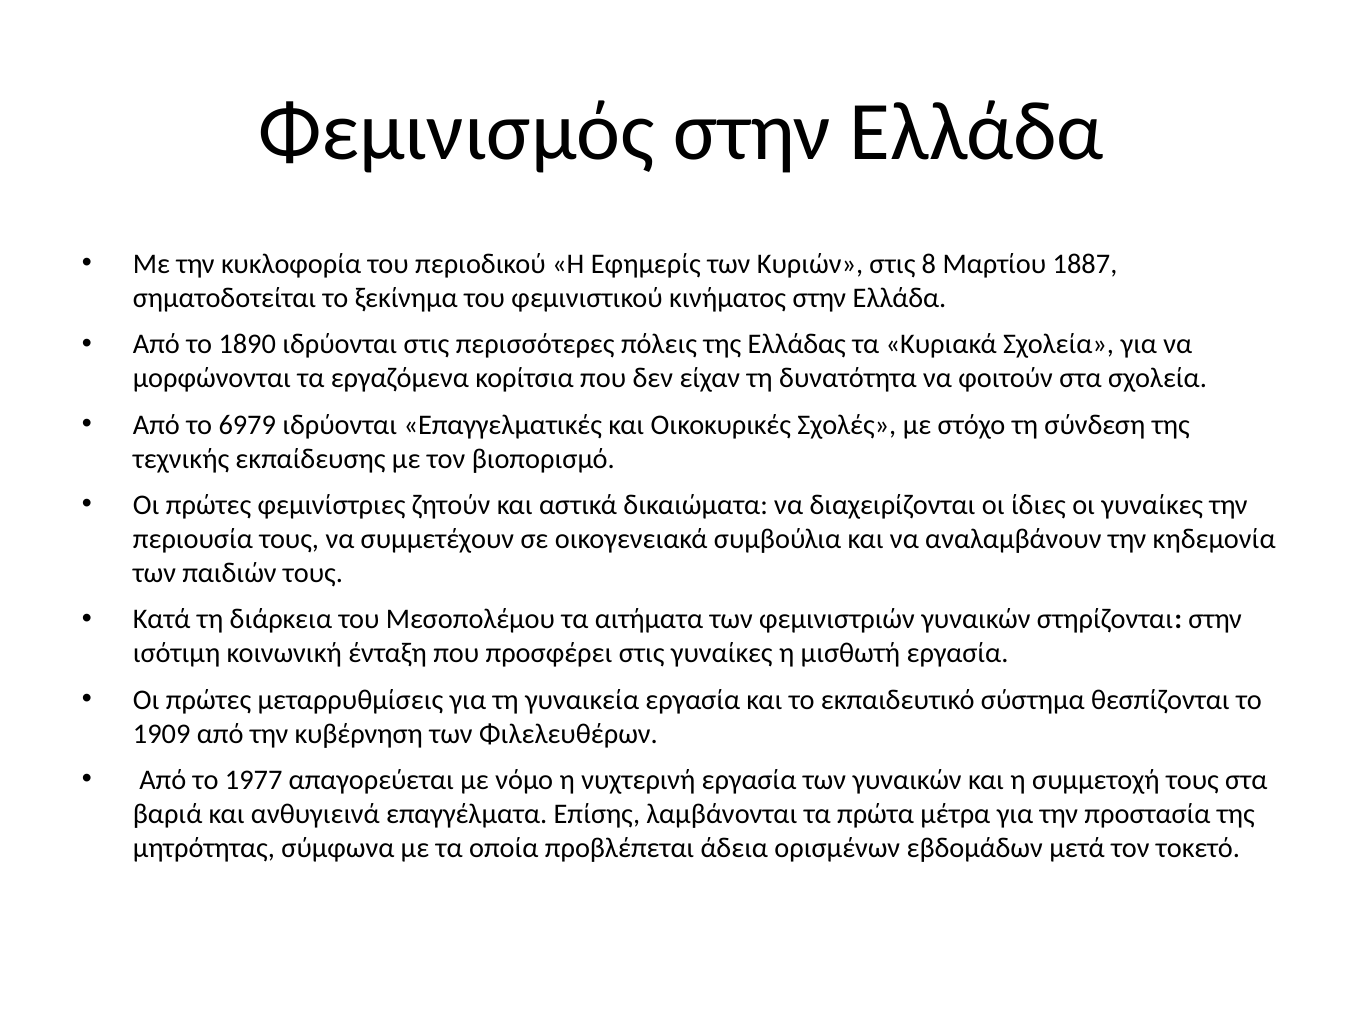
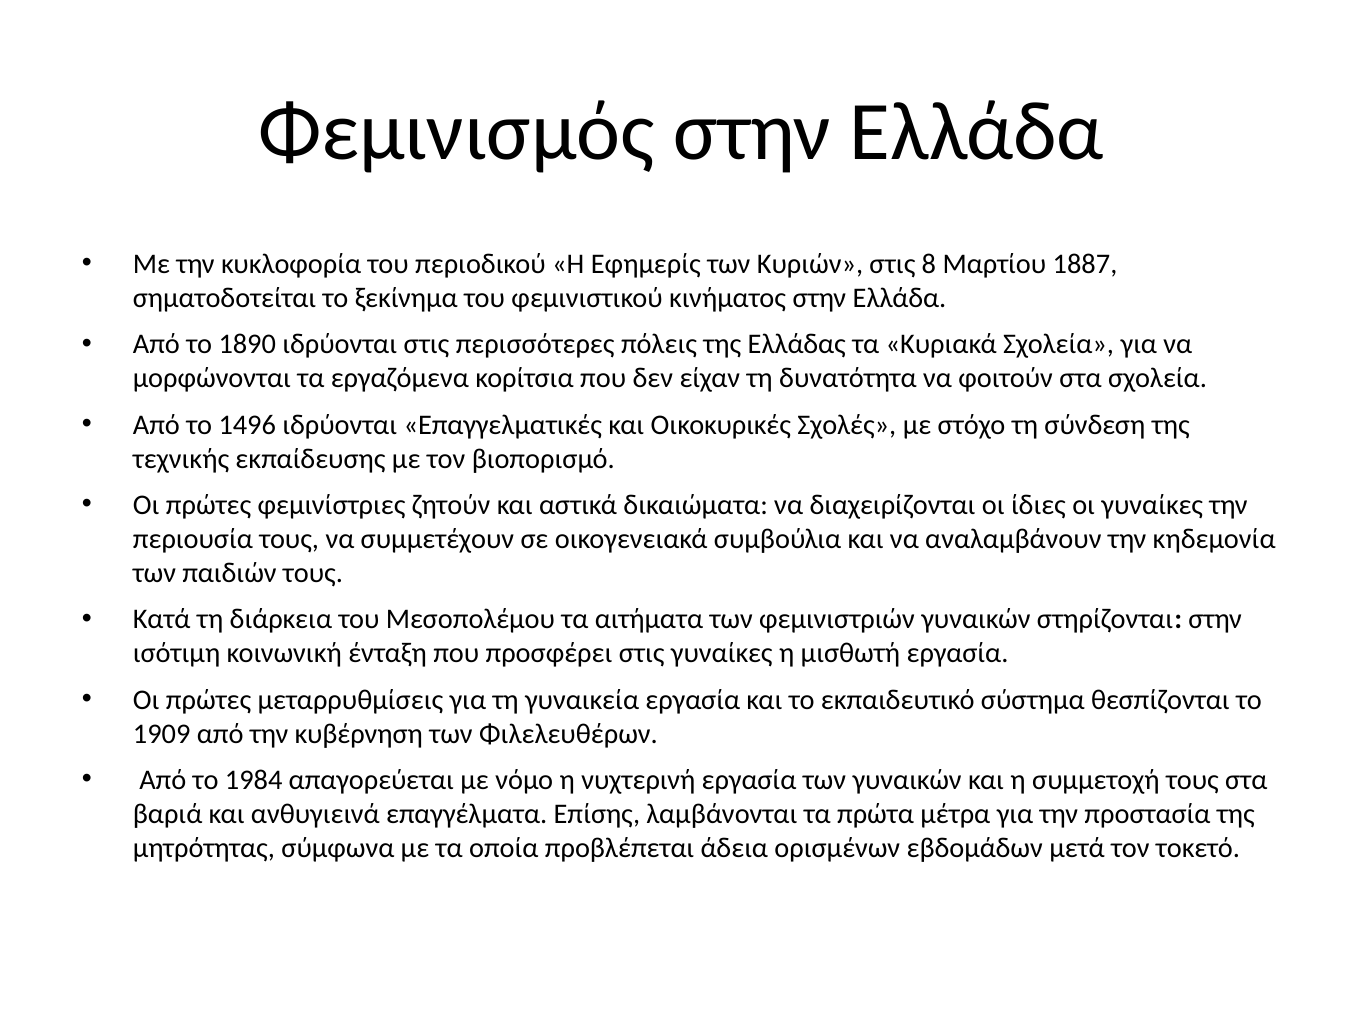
6979: 6979 -> 1496
1977: 1977 -> 1984
